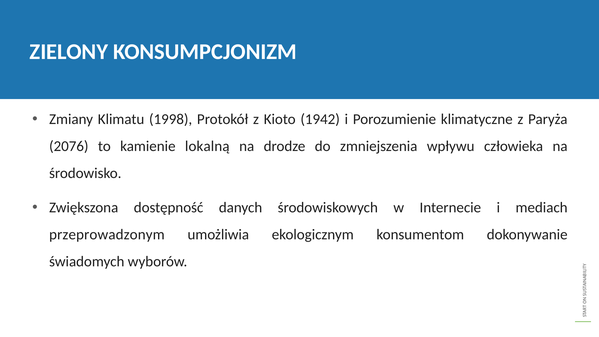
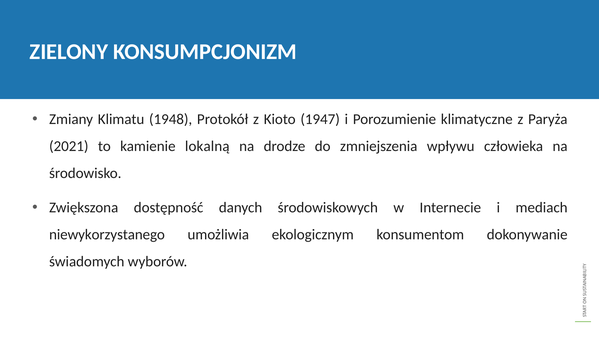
1998: 1998 -> 1948
1942: 1942 -> 1947
2076: 2076 -> 2021
przeprowadzonym: przeprowadzonym -> niewykorzystanego
